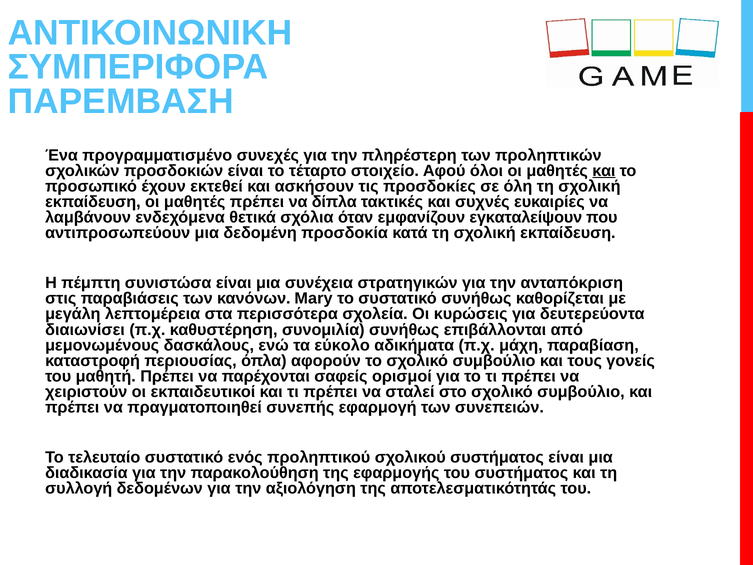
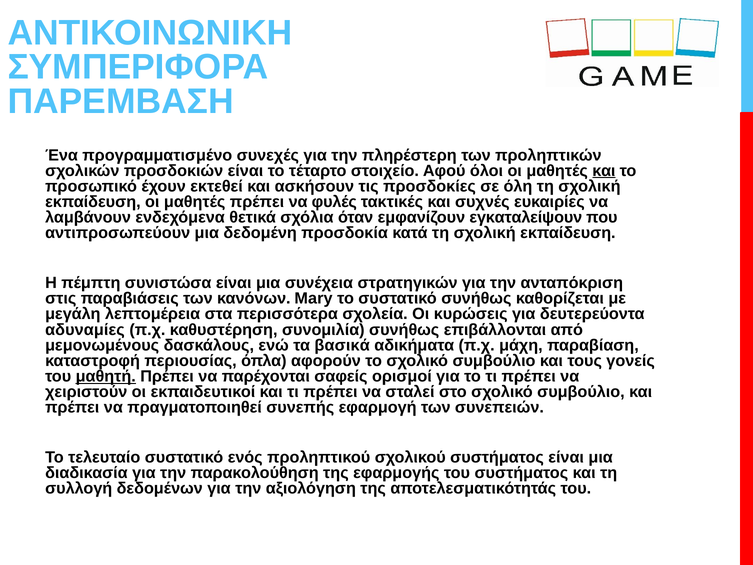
δίπλα: δίπλα -> φυλές
διαιωνίσει: διαιωνίσει -> αδυναμίες
εύκολο: εύκολο -> βασικά
μαθητή underline: none -> present
